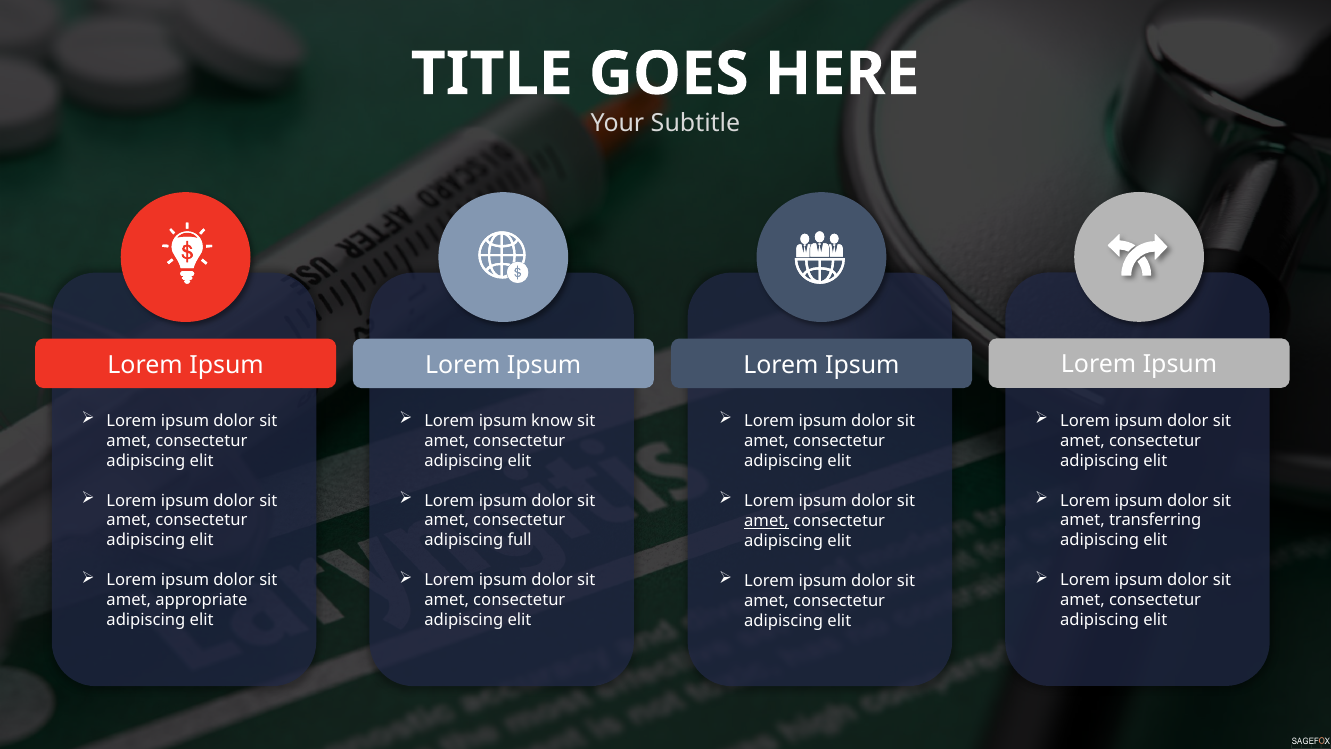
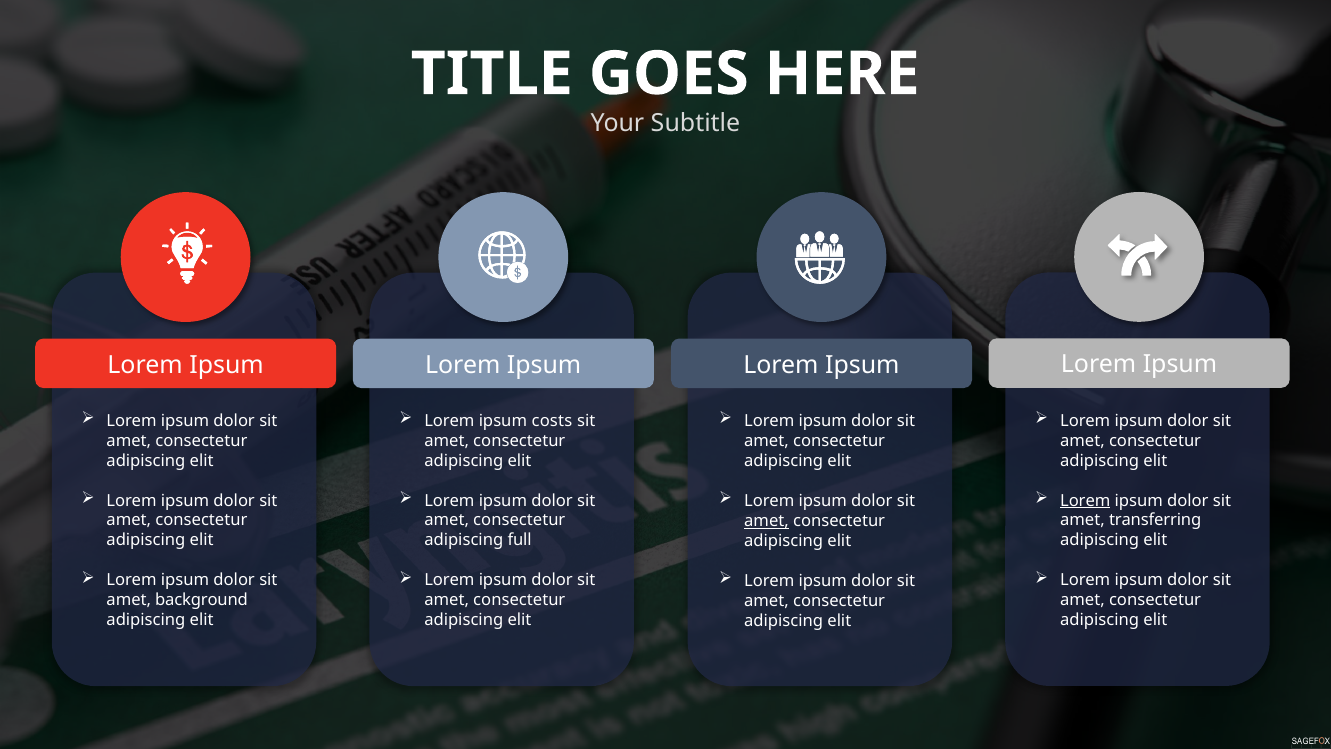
know: know -> costs
Lorem at (1085, 500) underline: none -> present
appropriate: appropriate -> background
